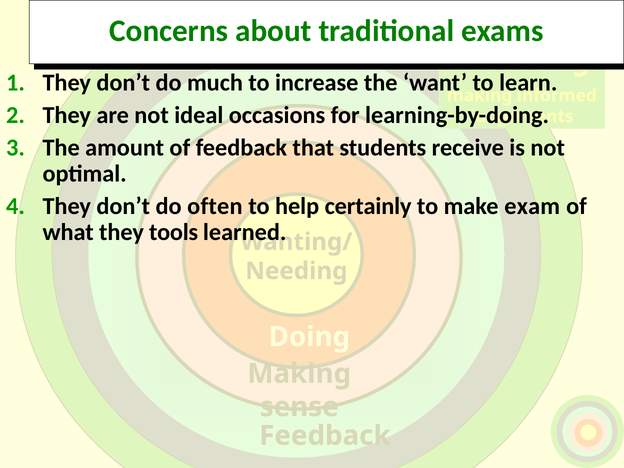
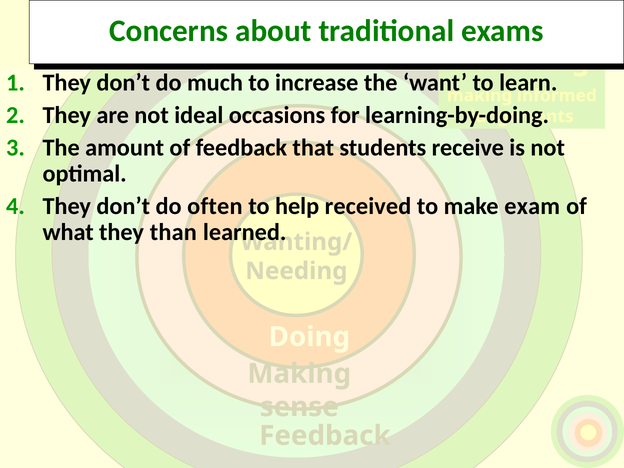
certainly: certainly -> received
tools: tools -> than
